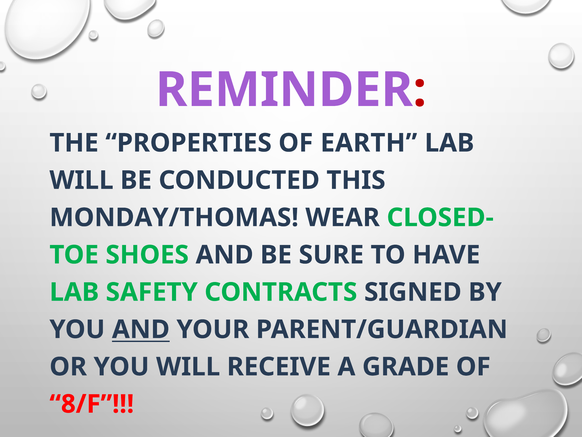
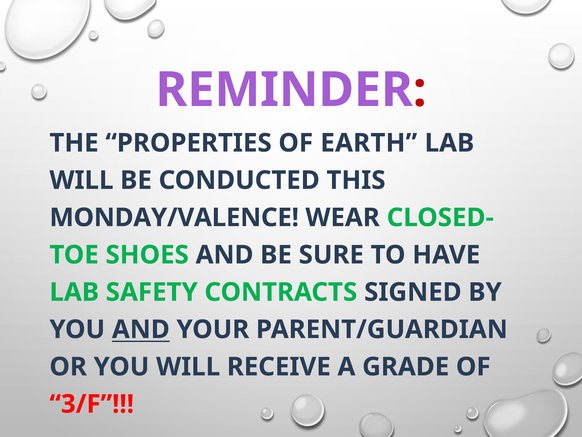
MONDAY/THOMAS: MONDAY/THOMAS -> MONDAY/VALENCE
8/F: 8/F -> 3/F
